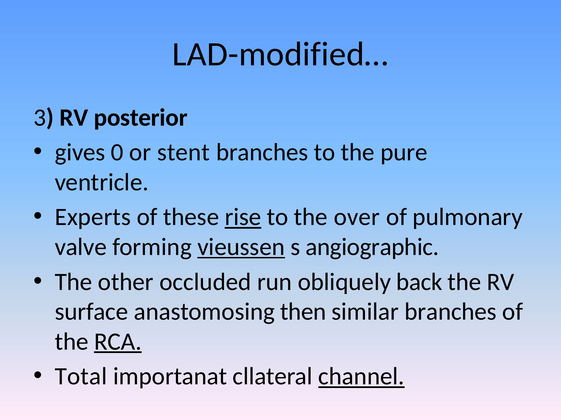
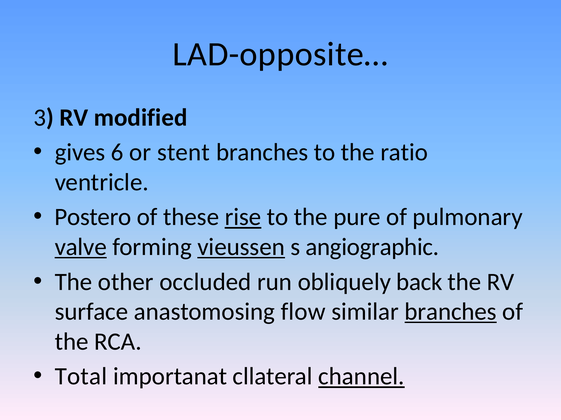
LAD-modified…: LAD-modified… -> LAD-opposite…
posterior: posterior -> modified
0: 0 -> 6
pure: pure -> ratio
Experts: Experts -> Postero
over: over -> pure
valve underline: none -> present
then: then -> flow
branches at (451, 312) underline: none -> present
RCA underline: present -> none
